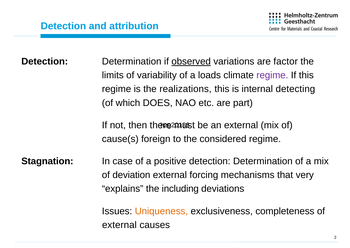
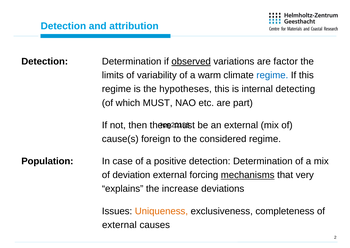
loads: loads -> warm
regime at (272, 75) colour: purple -> blue
realizations: realizations -> hypotheses
which DOES: DOES -> MUST
Stagnation: Stagnation -> Population
mechanisms underline: none -> present
including: including -> increase
